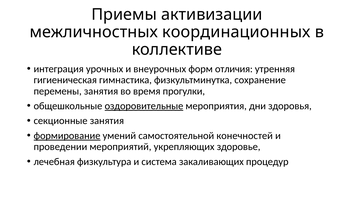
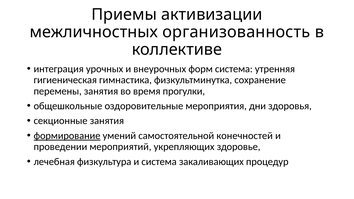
координационных: координационных -> организованность
форм отличия: отличия -> система
оздоровительные underline: present -> none
